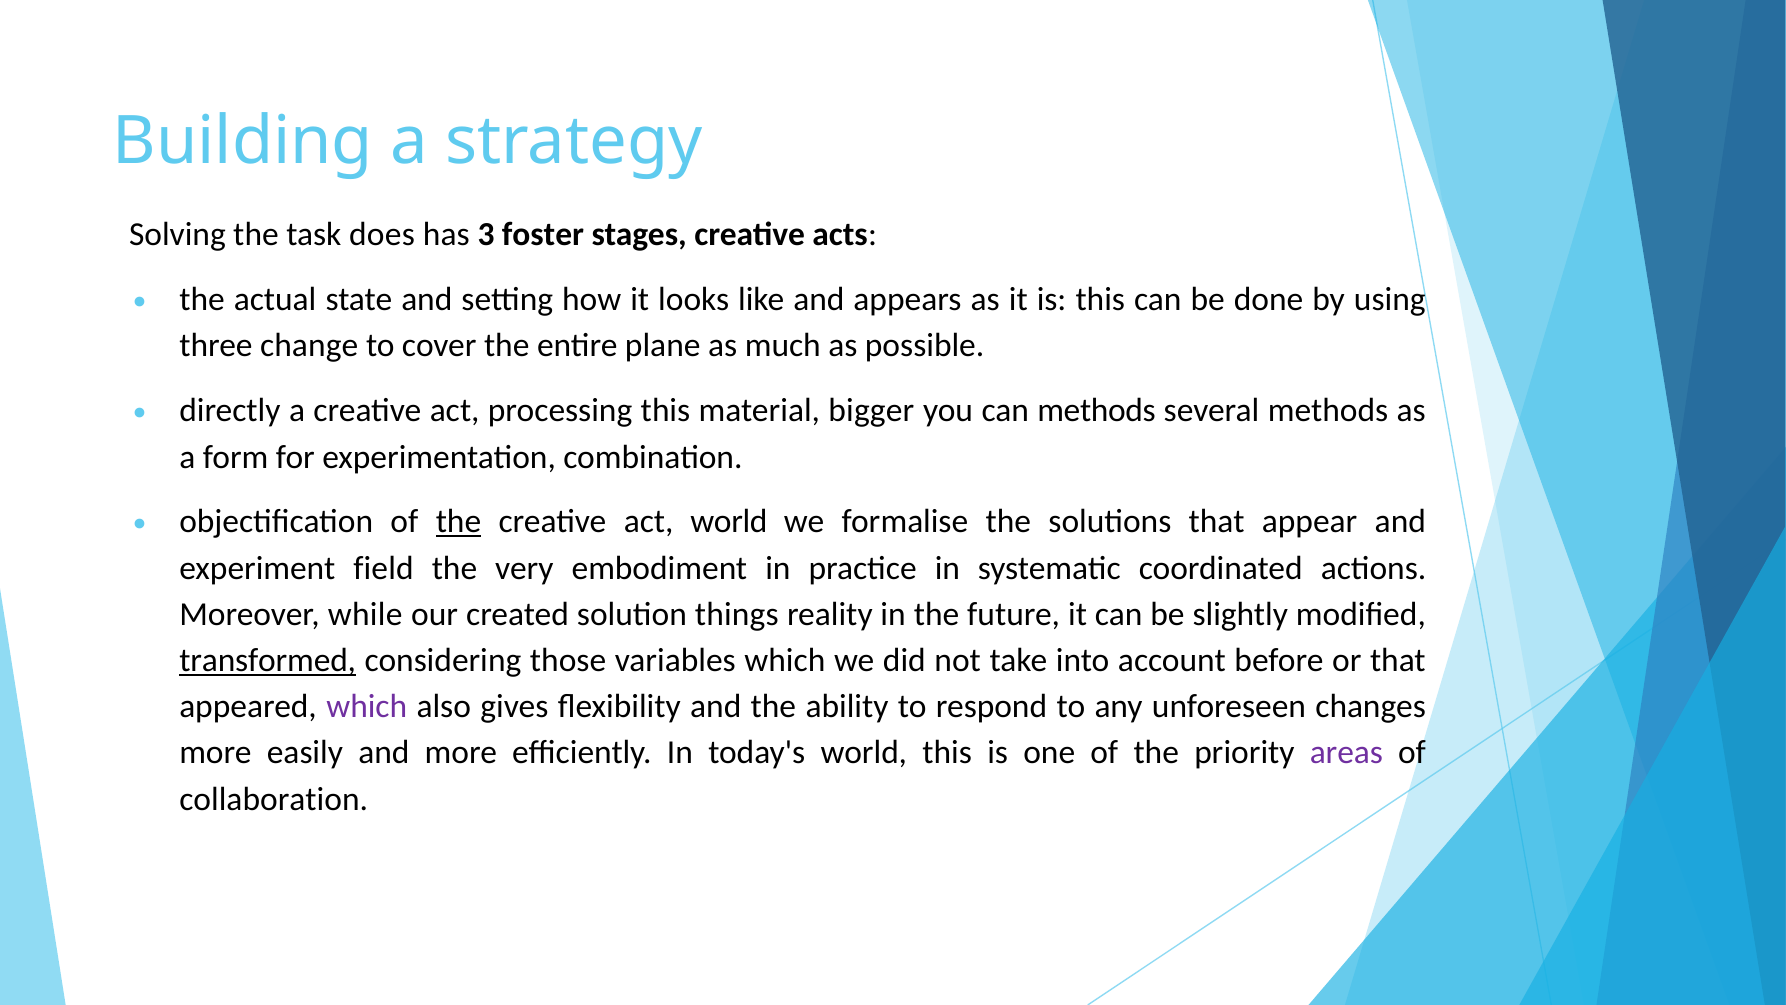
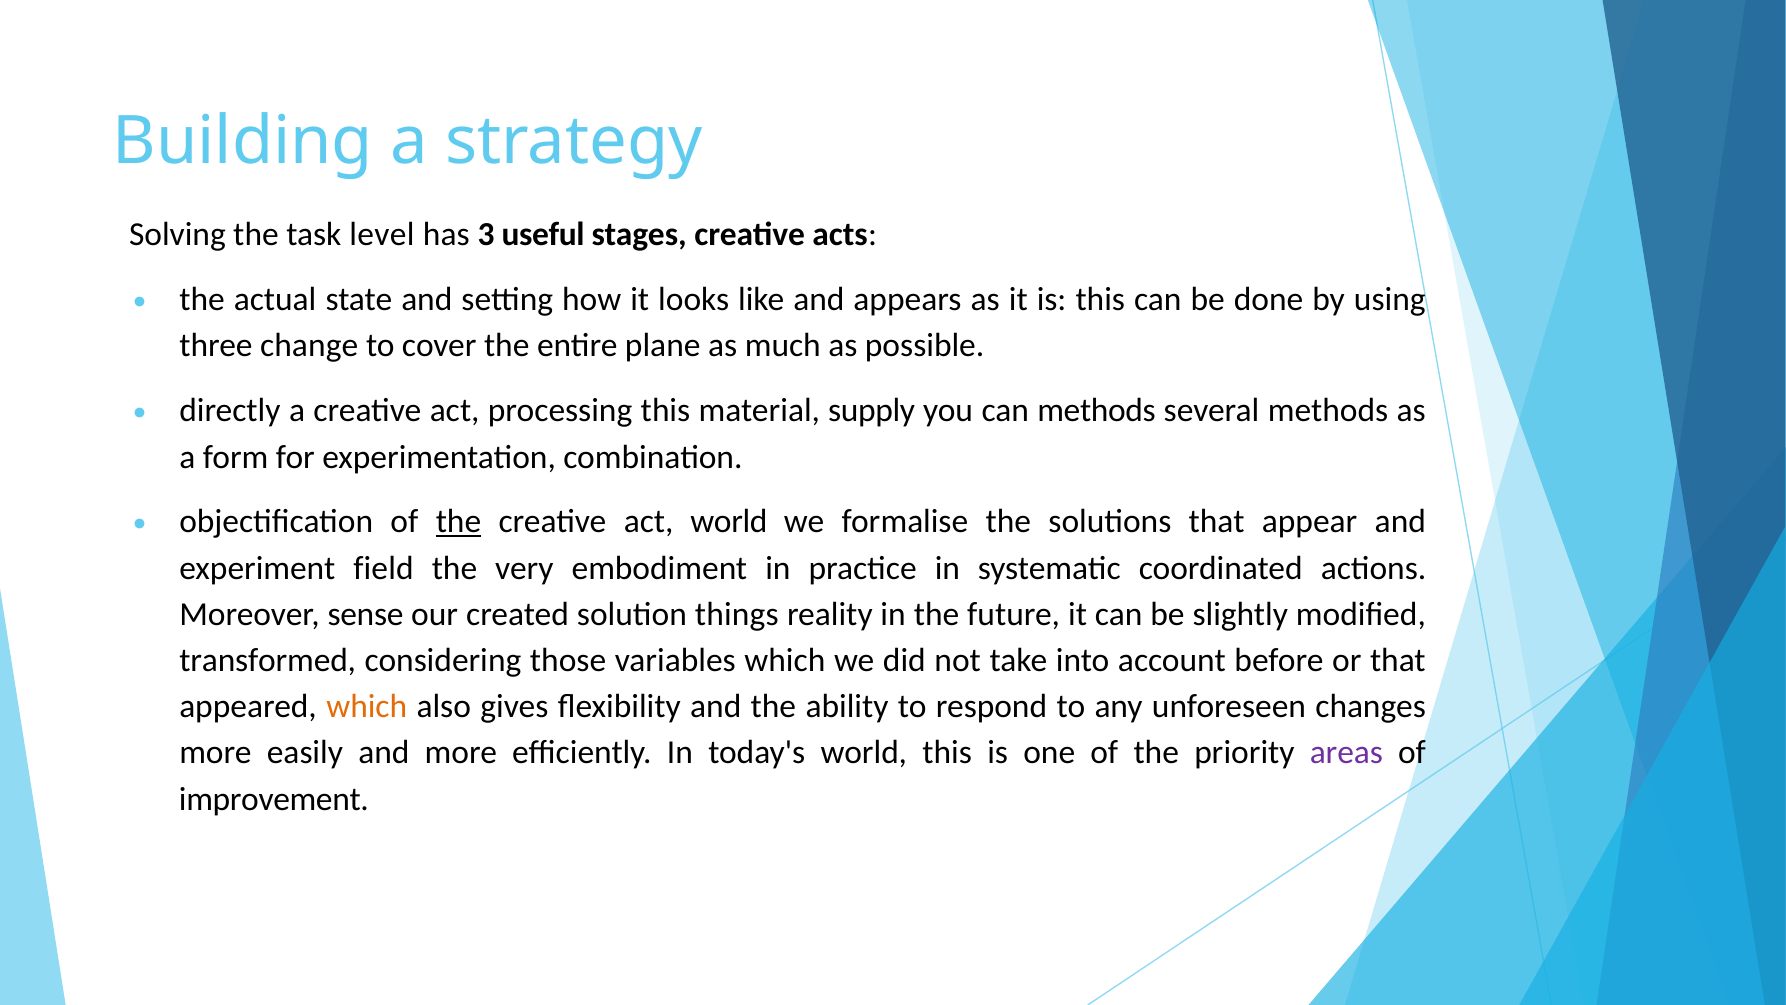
does: does -> level
foster: foster -> useful
bigger: bigger -> supply
while: while -> sense
transformed underline: present -> none
which at (367, 706) colour: purple -> orange
collaboration: collaboration -> improvement
